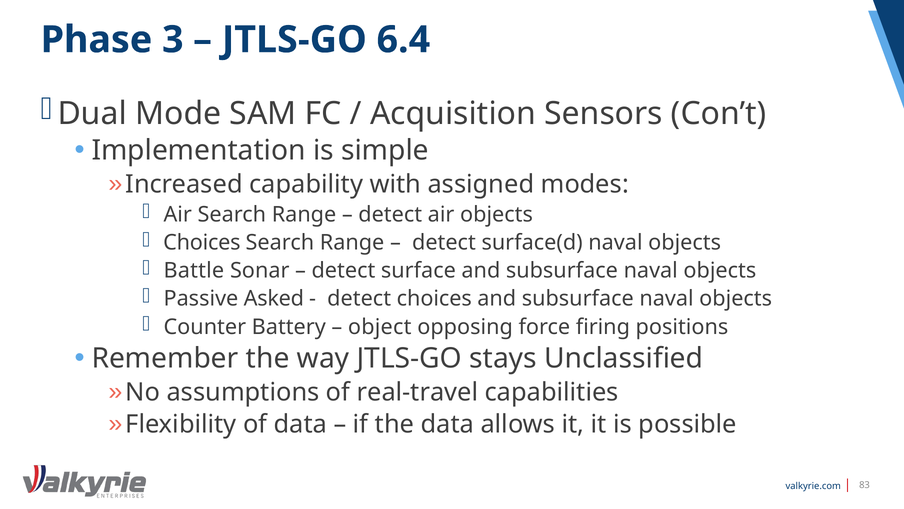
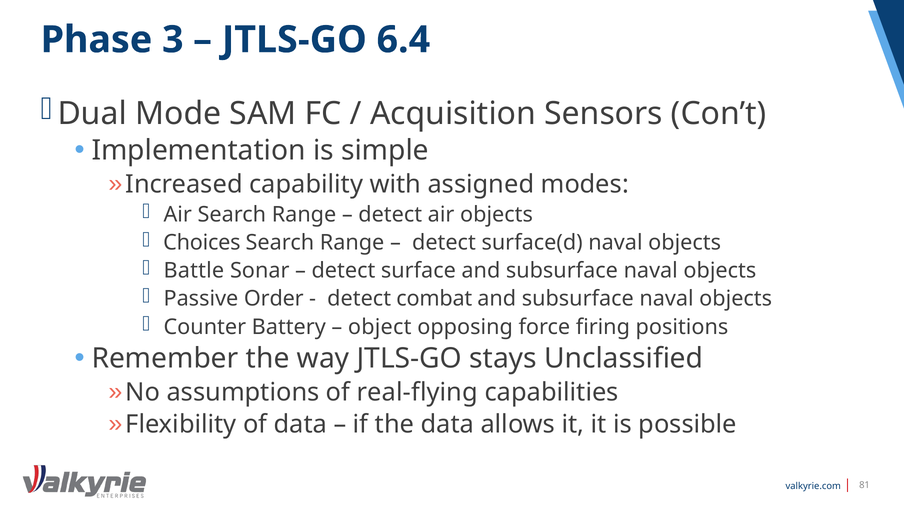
Asked: Asked -> Order
detect choices: choices -> combat
real-travel: real-travel -> real-flying
83: 83 -> 81
